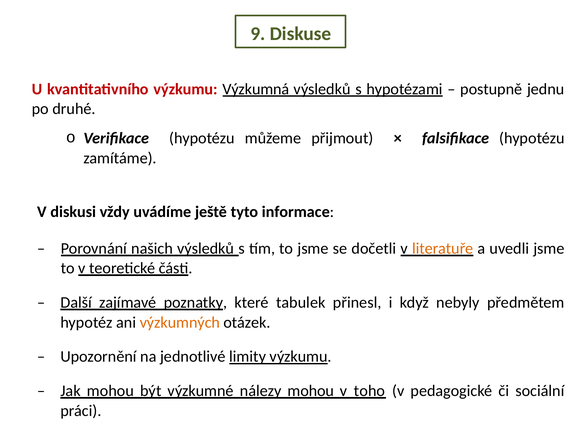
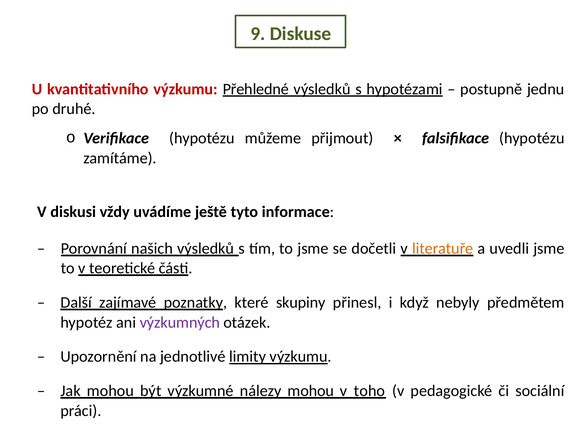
Výzkumná: Výzkumná -> Přehledné
tabulek: tabulek -> skupiny
výzkumných colour: orange -> purple
